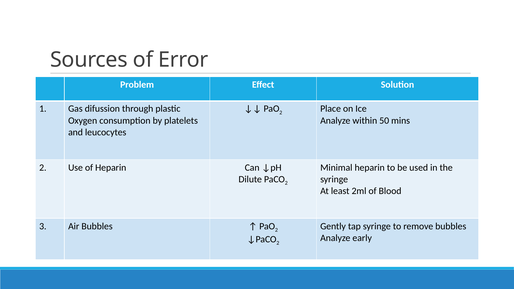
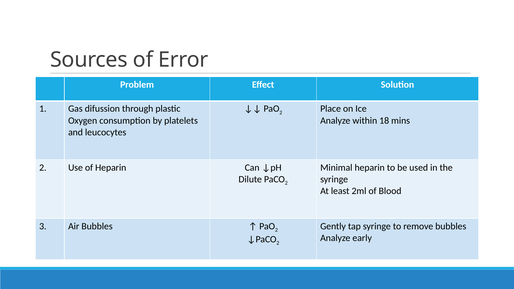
50: 50 -> 18
